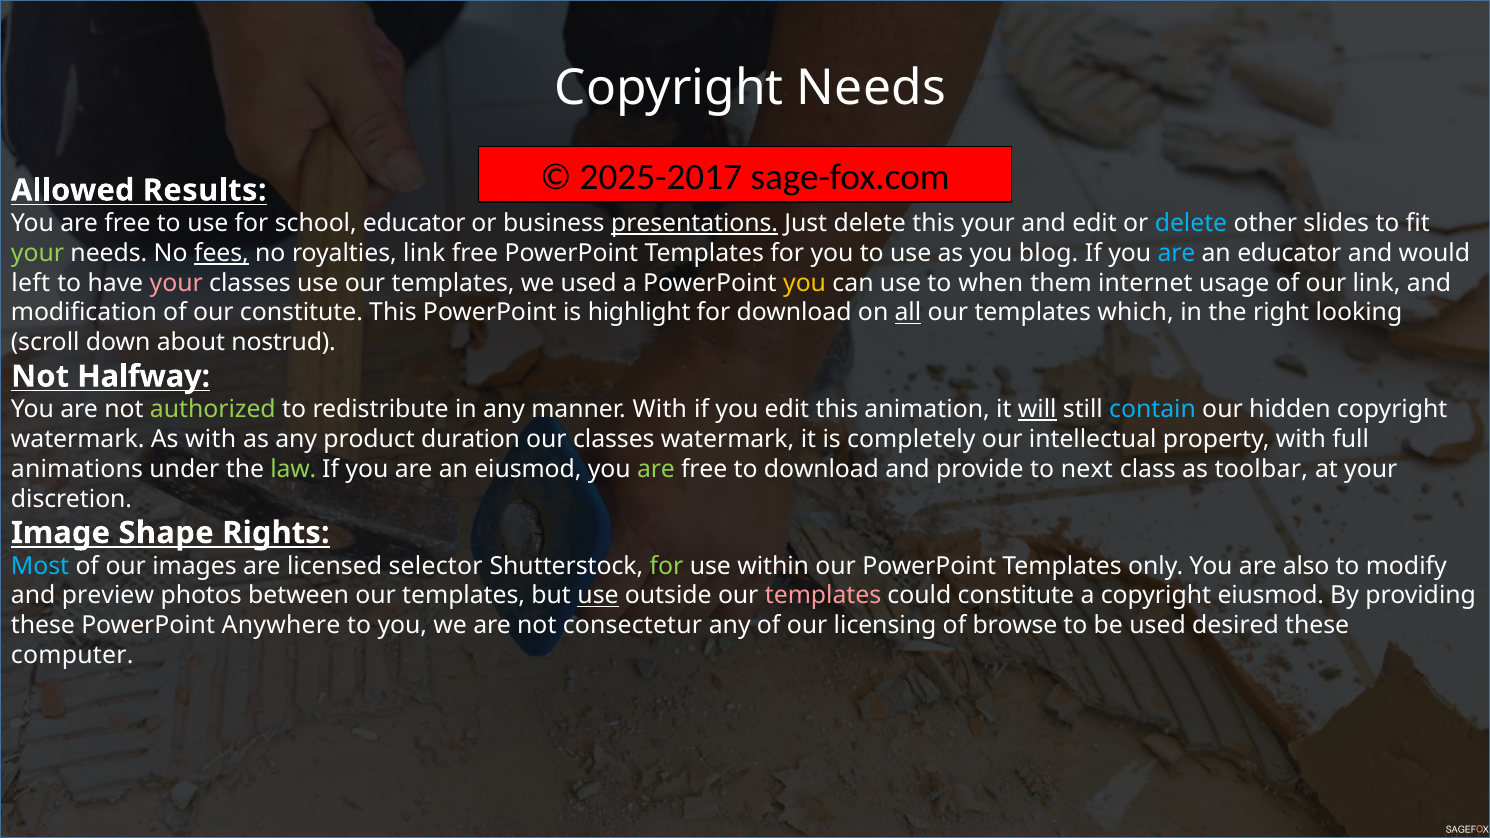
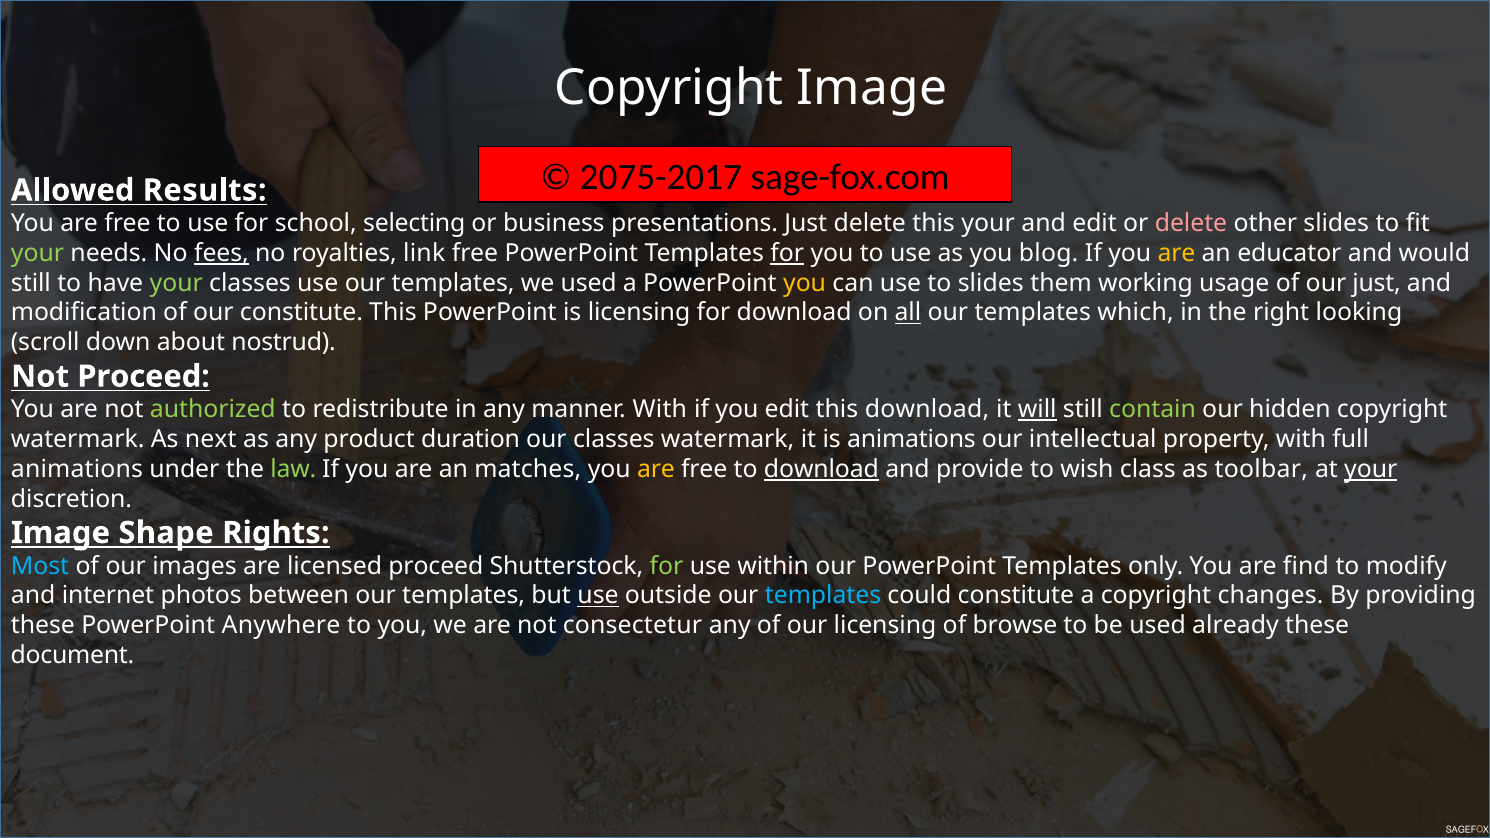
Copyright Needs: Needs -> Image
2025-2017: 2025-2017 -> 2075-2017
school educator: educator -> selecting
presentations underline: present -> none
delete at (1191, 223) colour: light blue -> pink
for at (787, 253) underline: none -> present
are at (1177, 253) colour: light blue -> yellow
left at (31, 283): left -> still
your at (176, 283) colour: pink -> light green
to when: when -> slides
internet: internet -> working
our link: link -> just
is highlight: highlight -> licensing
Not Halfway: Halfway -> Proceed
this animation: animation -> download
contain colour: light blue -> light green
As with: with -> next
is completely: completely -> animations
an eiusmod: eiusmod -> matches
are at (656, 469) colour: light green -> yellow
download at (821, 469) underline: none -> present
next: next -> wish
your at (1371, 469) underline: none -> present
licensed selector: selector -> proceed
also: also -> find
preview: preview -> internet
templates at (823, 596) colour: pink -> light blue
copyright eiusmod: eiusmod -> changes
desired: desired -> already
computer: computer -> document
